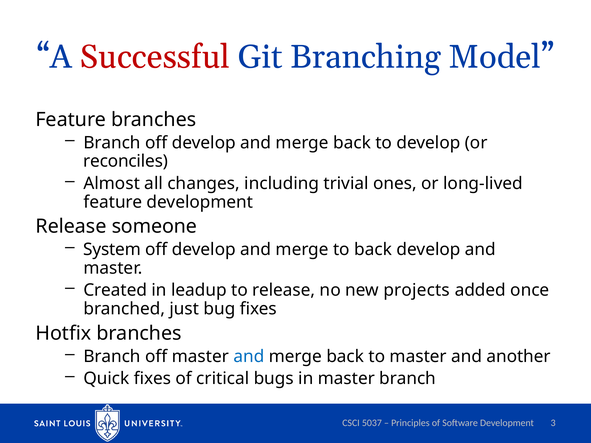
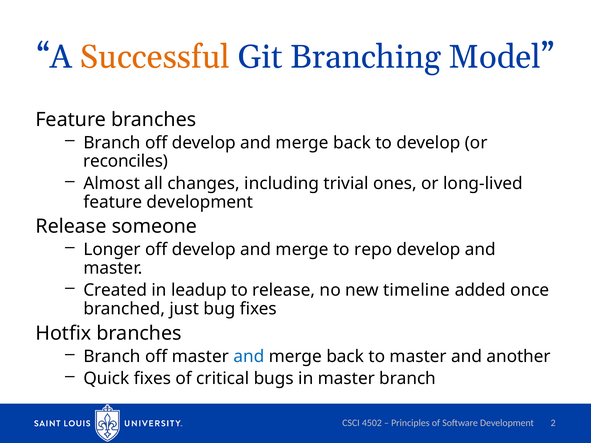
Successful colour: red -> orange
System: System -> Longer
to back: back -> repo
projects: projects -> timeline
5037: 5037 -> 4502
3: 3 -> 2
